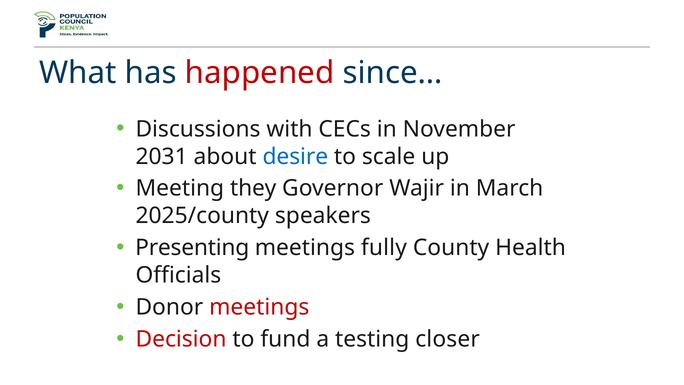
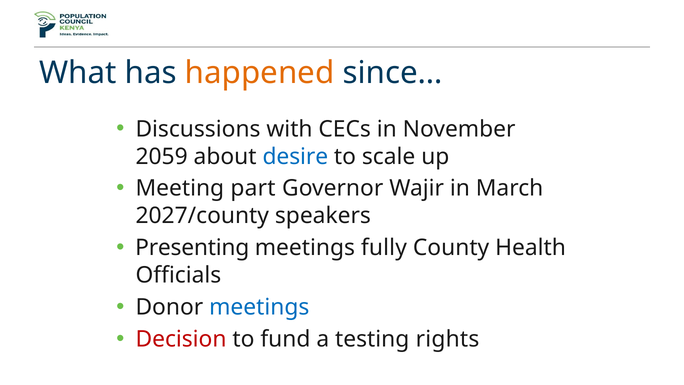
happened colour: red -> orange
2031: 2031 -> 2059
they: they -> part
2025/county: 2025/county -> 2027/county
meetings at (259, 307) colour: red -> blue
closer: closer -> rights
